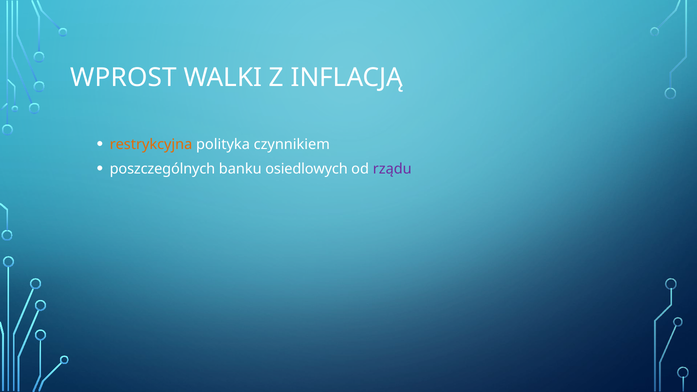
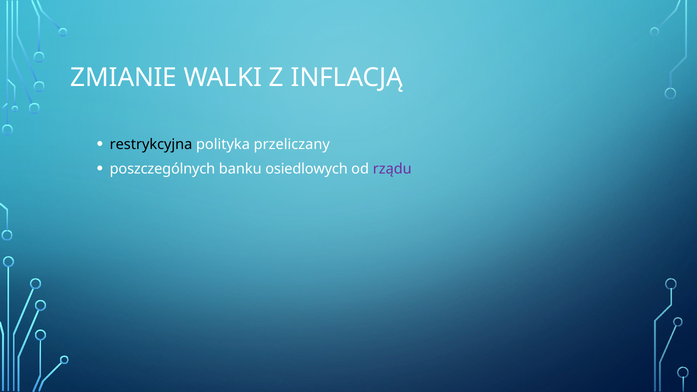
WPROST: WPROST -> ZMIANIE
restrykcyjna colour: orange -> black
czynnikiem: czynnikiem -> przeliczany
